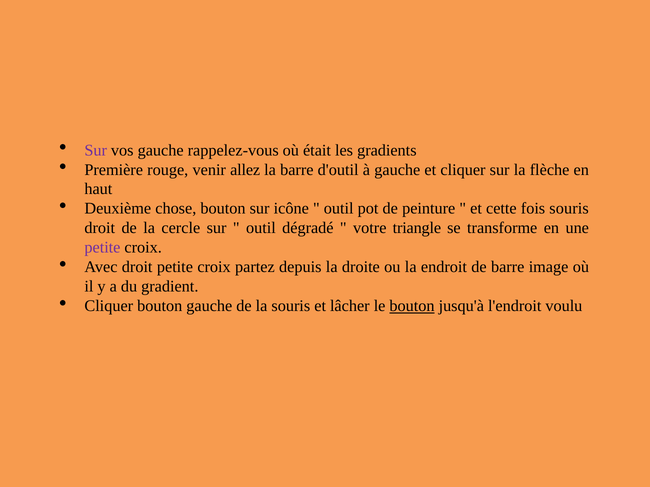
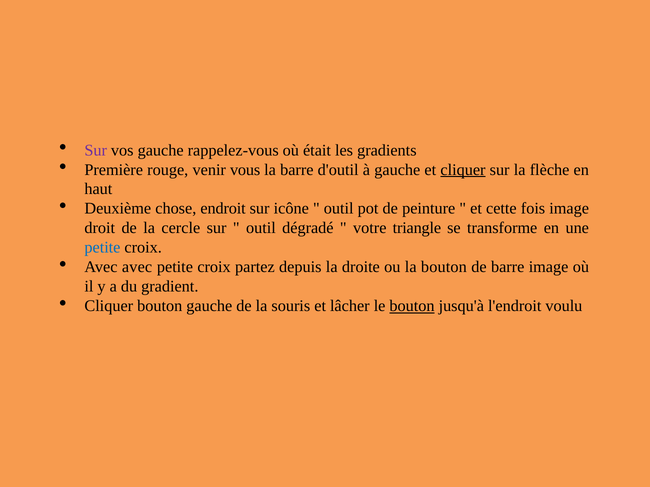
allez: allez -> vous
cliquer at (463, 170) underline: none -> present
chose bouton: bouton -> endroit
fois souris: souris -> image
petite at (102, 248) colour: purple -> blue
Avec droit: droit -> avec
la endroit: endroit -> bouton
